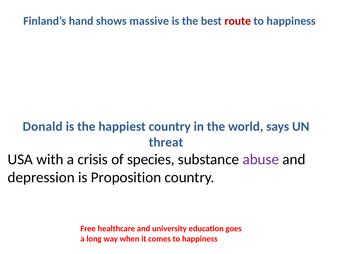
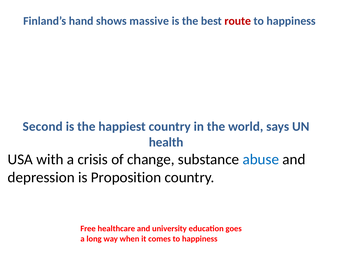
Donald: Donald -> Second
threat: threat -> health
species: species -> change
abuse colour: purple -> blue
